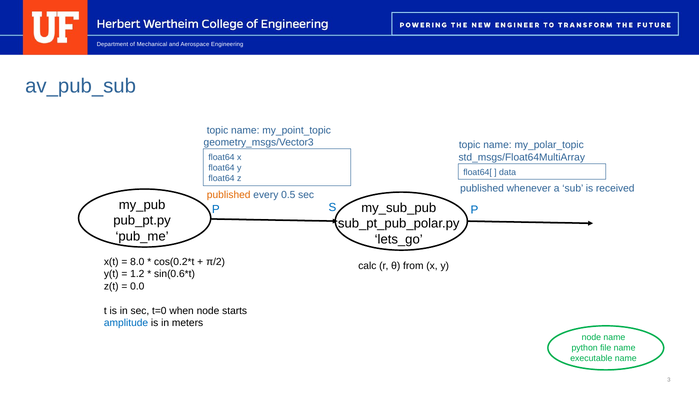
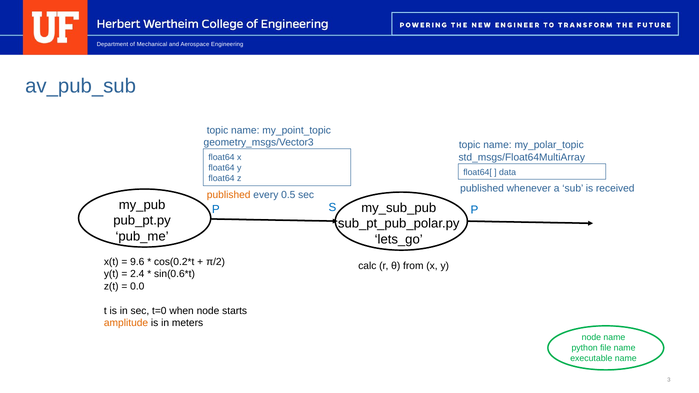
8.0: 8.0 -> 9.6
1.2: 1.2 -> 2.4
amplitude colour: blue -> orange
